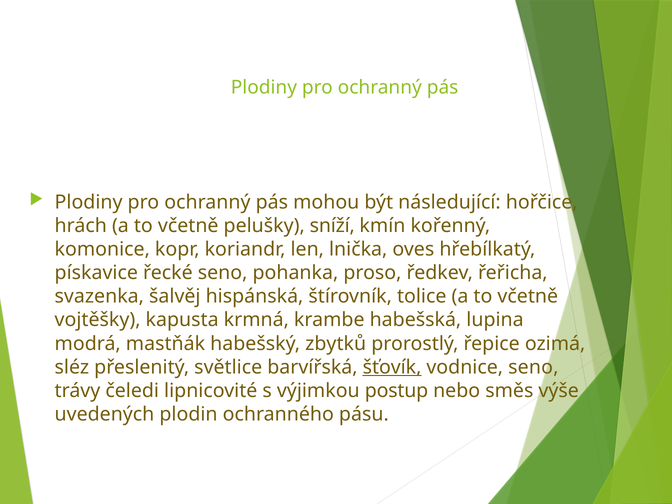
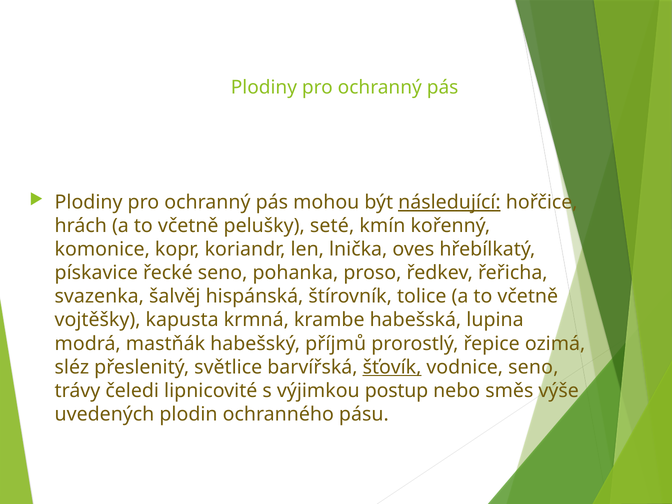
následující underline: none -> present
sníží: sníží -> seté
zbytků: zbytků -> příjmů
